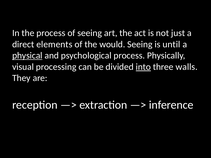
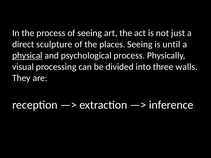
elements: elements -> sculpture
would: would -> places
into underline: present -> none
